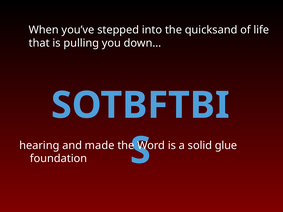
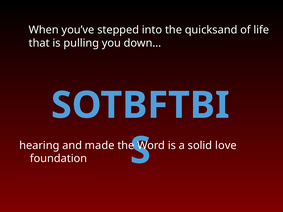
glue: glue -> love
